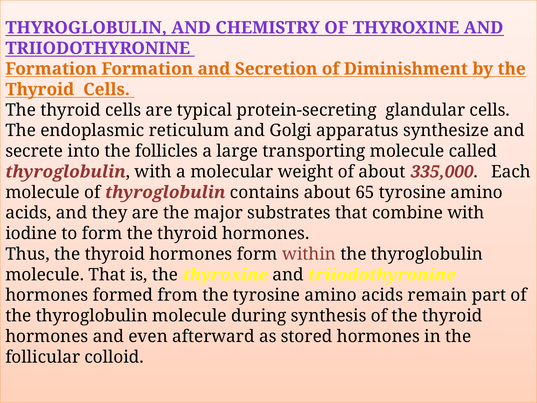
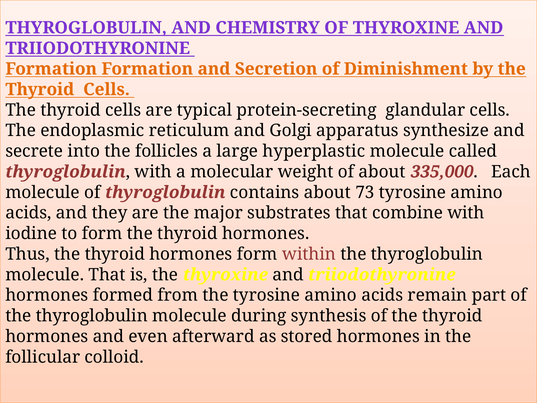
transporting: transporting -> hyperplastic
65: 65 -> 73
